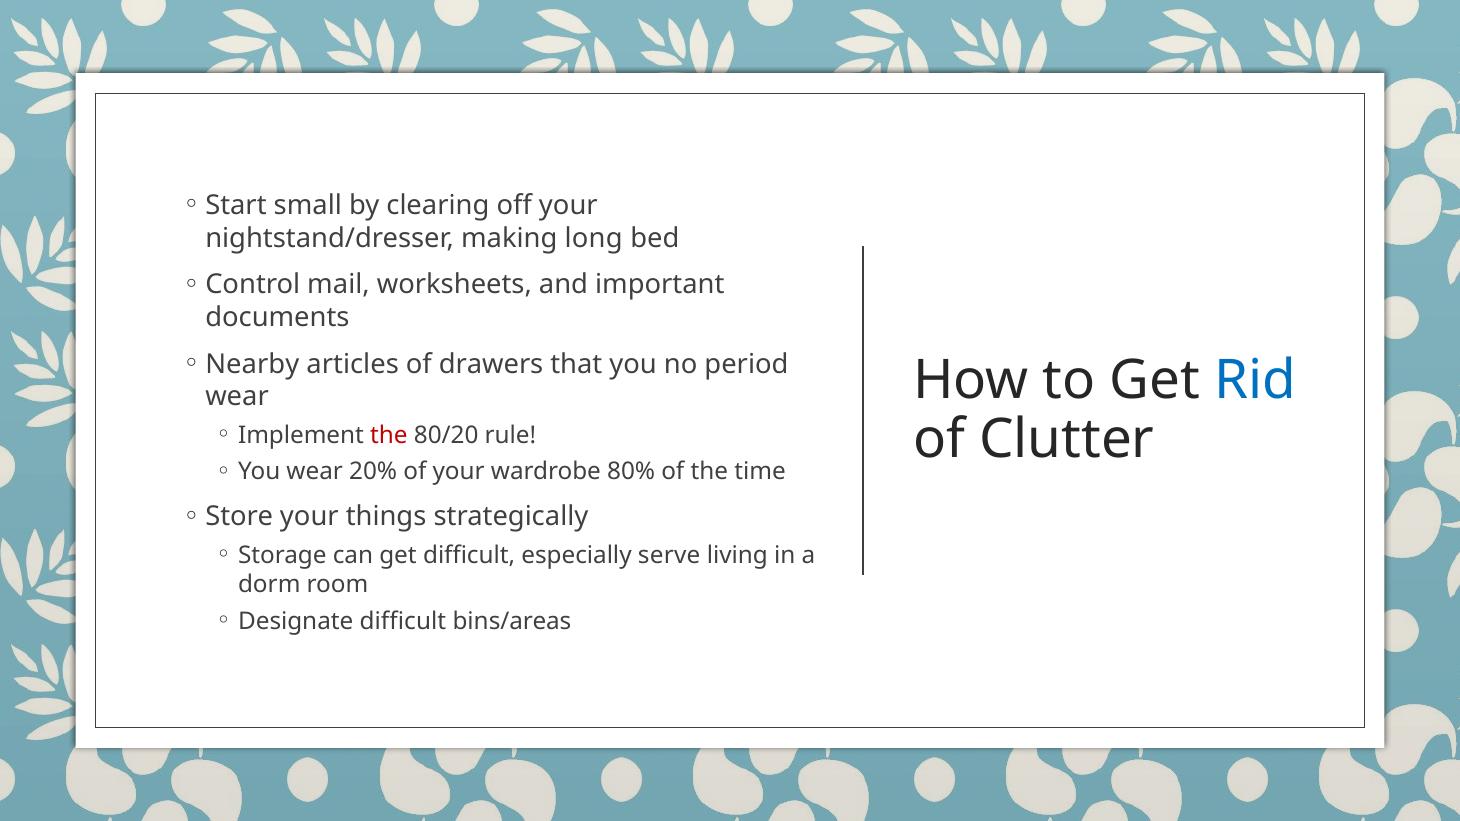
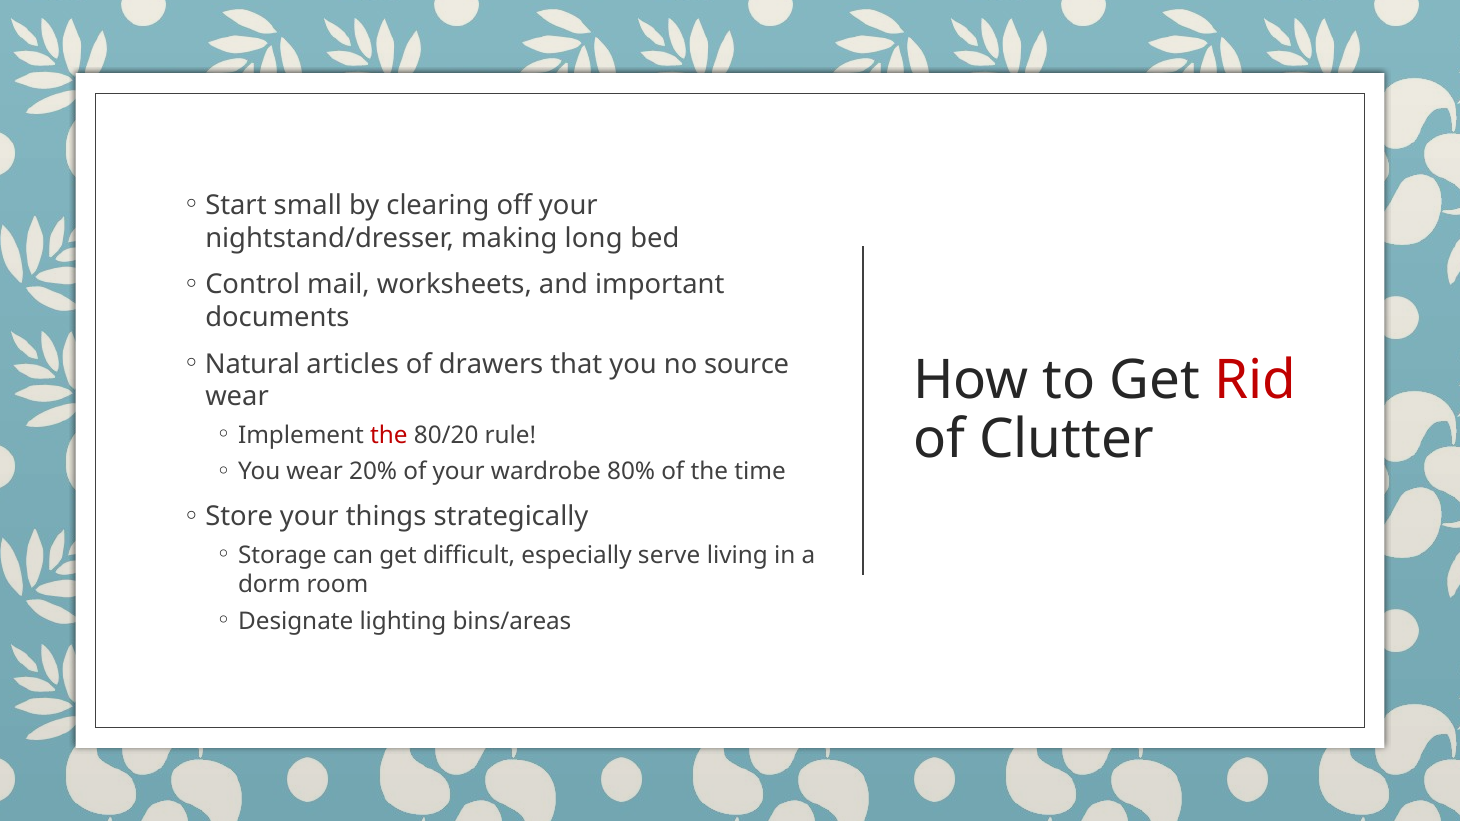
Nearby: Nearby -> Natural
period: period -> source
Rid colour: blue -> red
Designate difficult: difficult -> lighting
